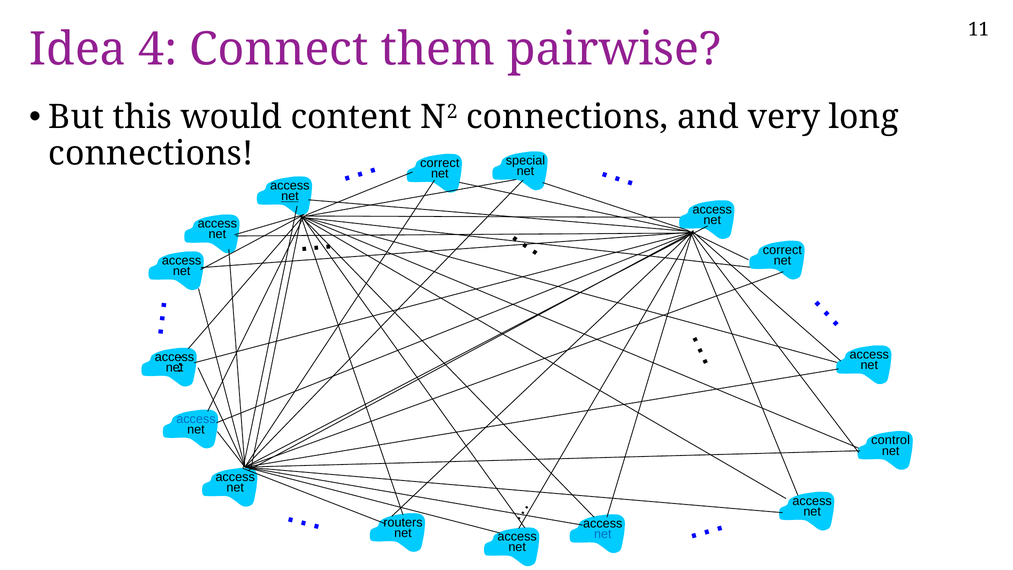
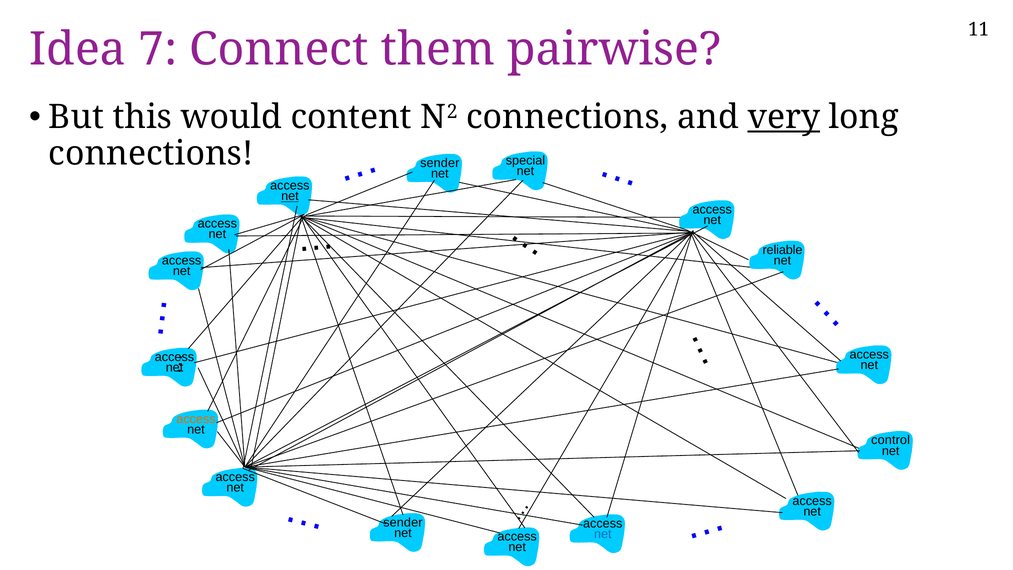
4: 4 -> 7
very underline: none -> present
correct at (440, 163): correct -> sender
correct at (782, 250): correct -> reliable
access at (196, 419) colour: blue -> orange
routers at (403, 522): routers -> sender
